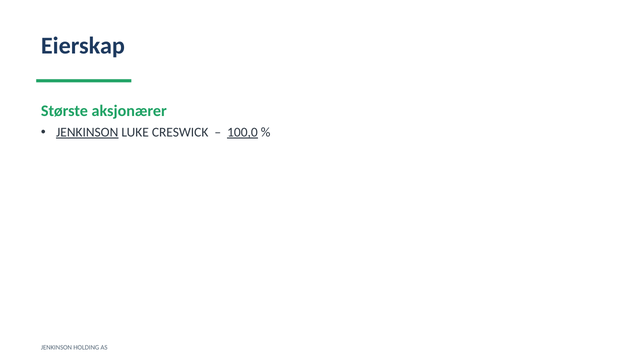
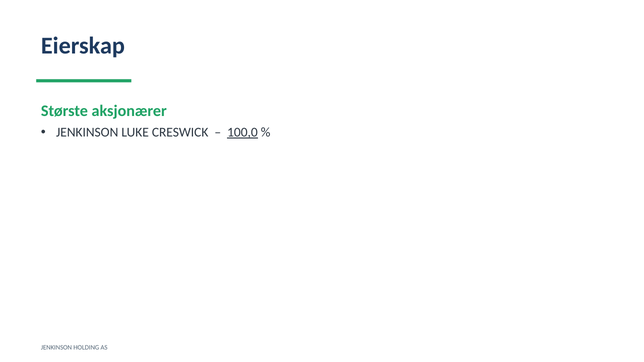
JENKINSON at (87, 132) underline: present -> none
